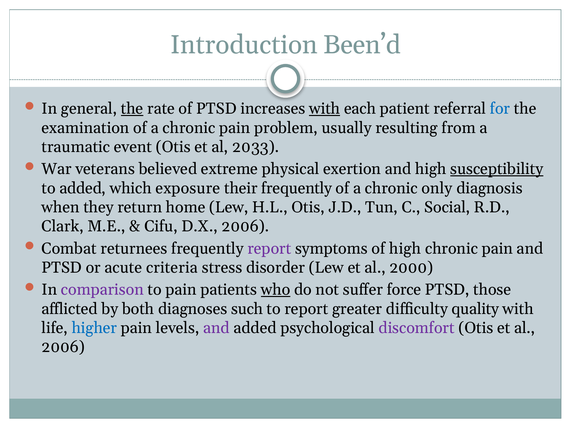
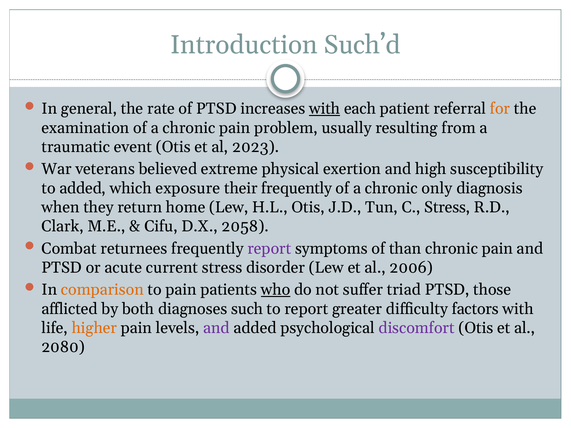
Been’d: Been’d -> Such’d
the at (132, 109) underline: present -> none
for colour: blue -> orange
2033: 2033 -> 2023
susceptibility underline: present -> none
C Social: Social -> Stress
D.X 2006: 2006 -> 2058
of high: high -> than
criteria: criteria -> current
2000: 2000 -> 2006
comparison colour: purple -> orange
force: force -> triad
quality: quality -> factors
higher colour: blue -> orange
2006 at (63, 347): 2006 -> 2080
